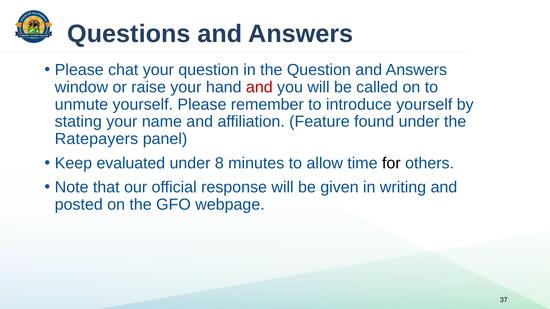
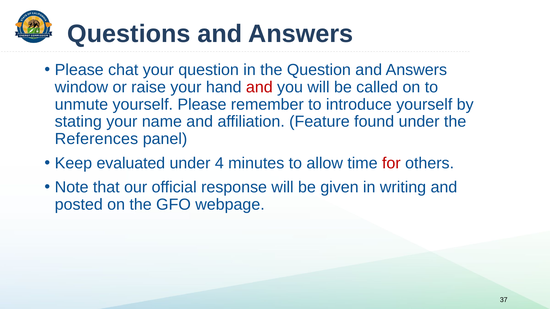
Ratepayers: Ratepayers -> References
8: 8 -> 4
for colour: black -> red
